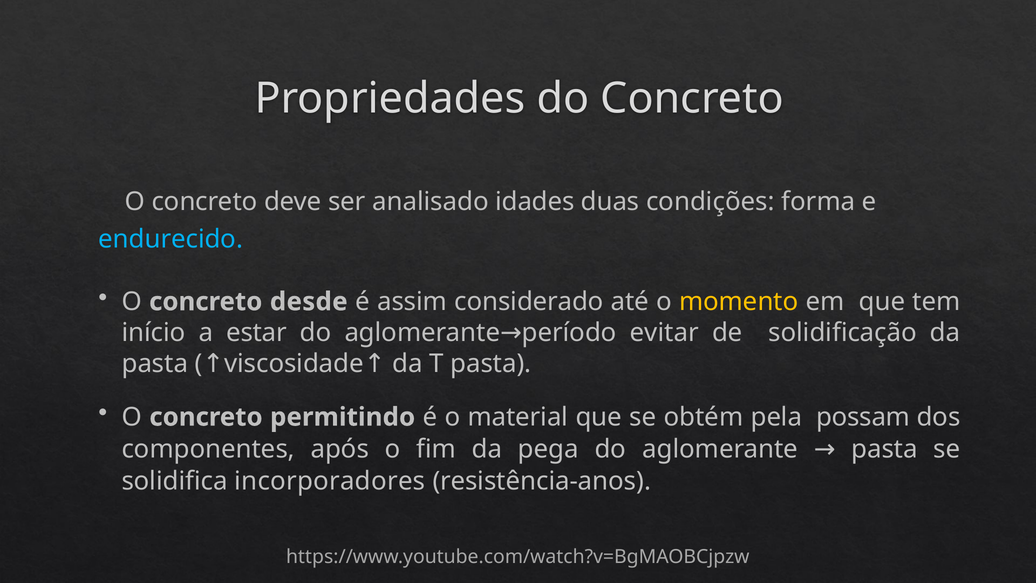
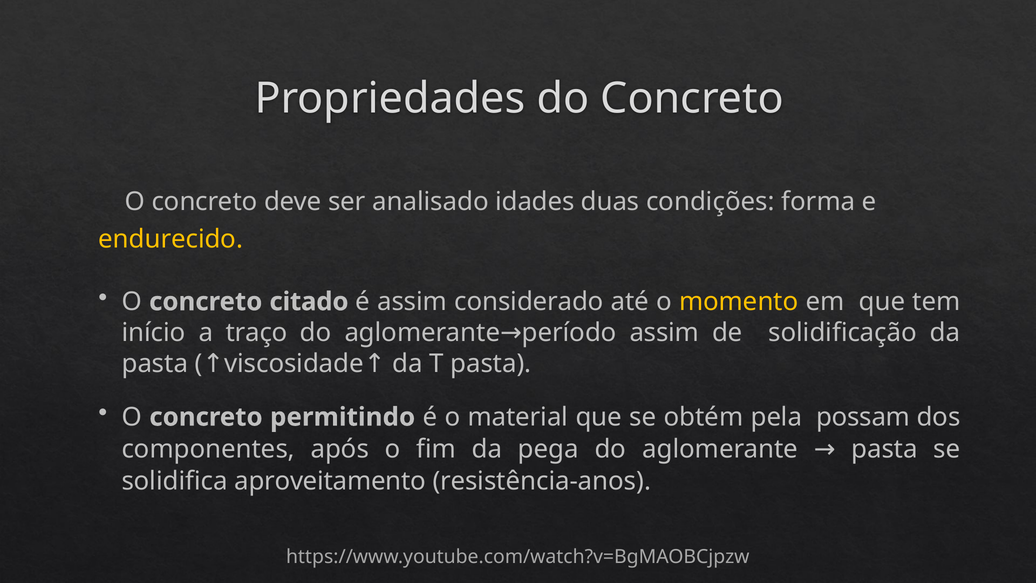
endurecido colour: light blue -> yellow
desde: desde -> citado
estar: estar -> traço
evitar at (664, 333): evitar -> assim
incorporadores: incorporadores -> aproveitamento
